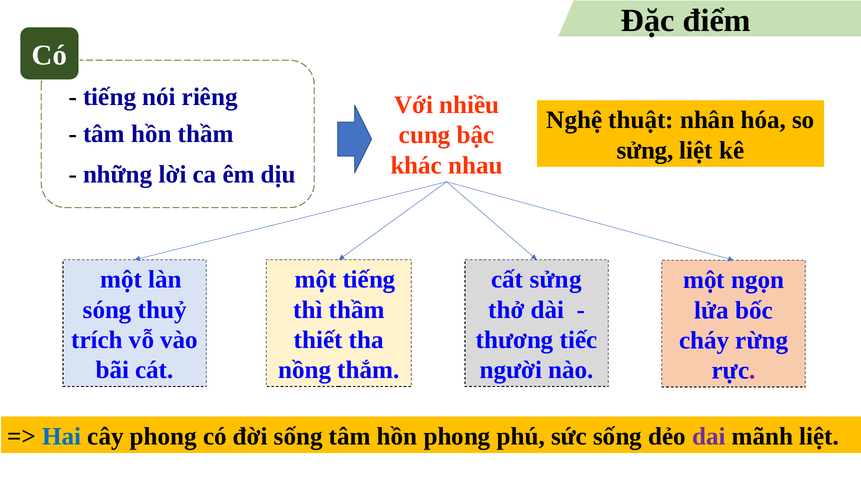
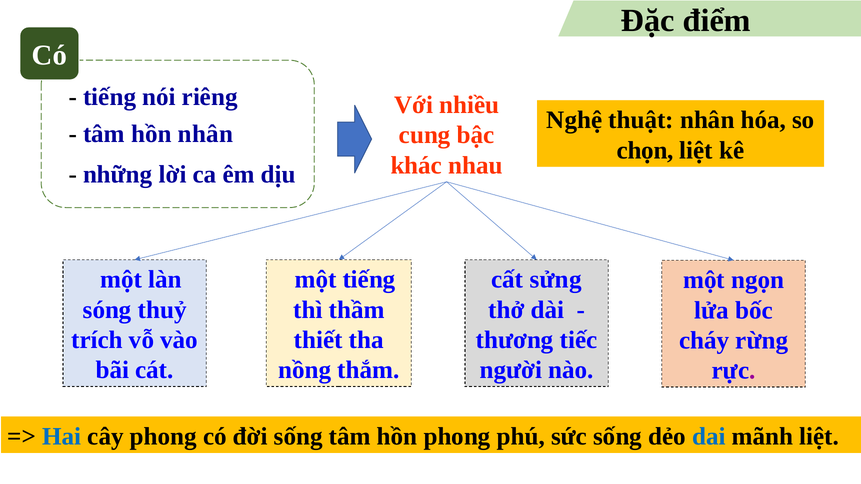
hồn thầm: thầm -> nhân
sửng at (645, 150): sửng -> chọn
dai colour: purple -> blue
